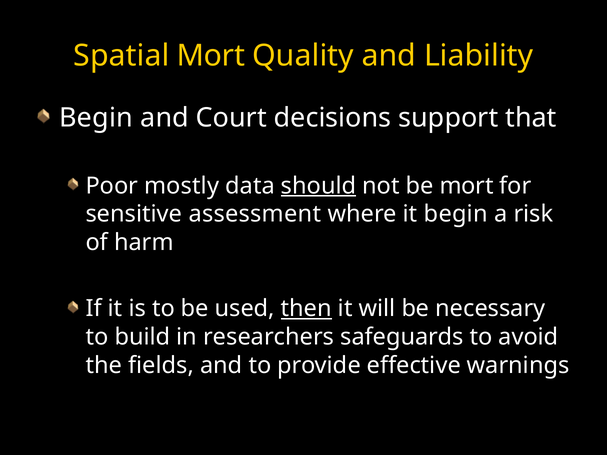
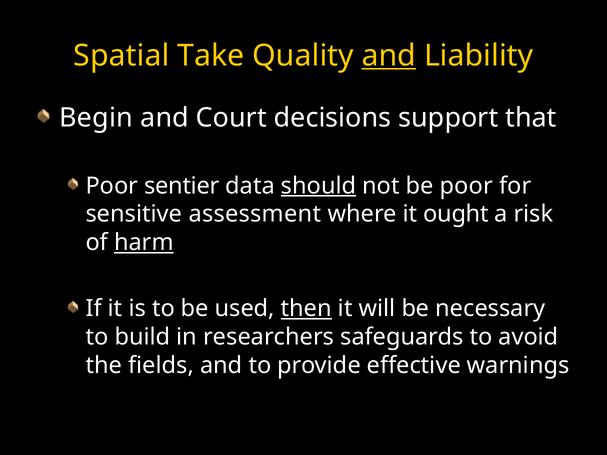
Spatial Mort: Mort -> Take
and at (389, 56) underline: none -> present
mostly: mostly -> sentier
be mort: mort -> poor
it begin: begin -> ought
harm underline: none -> present
